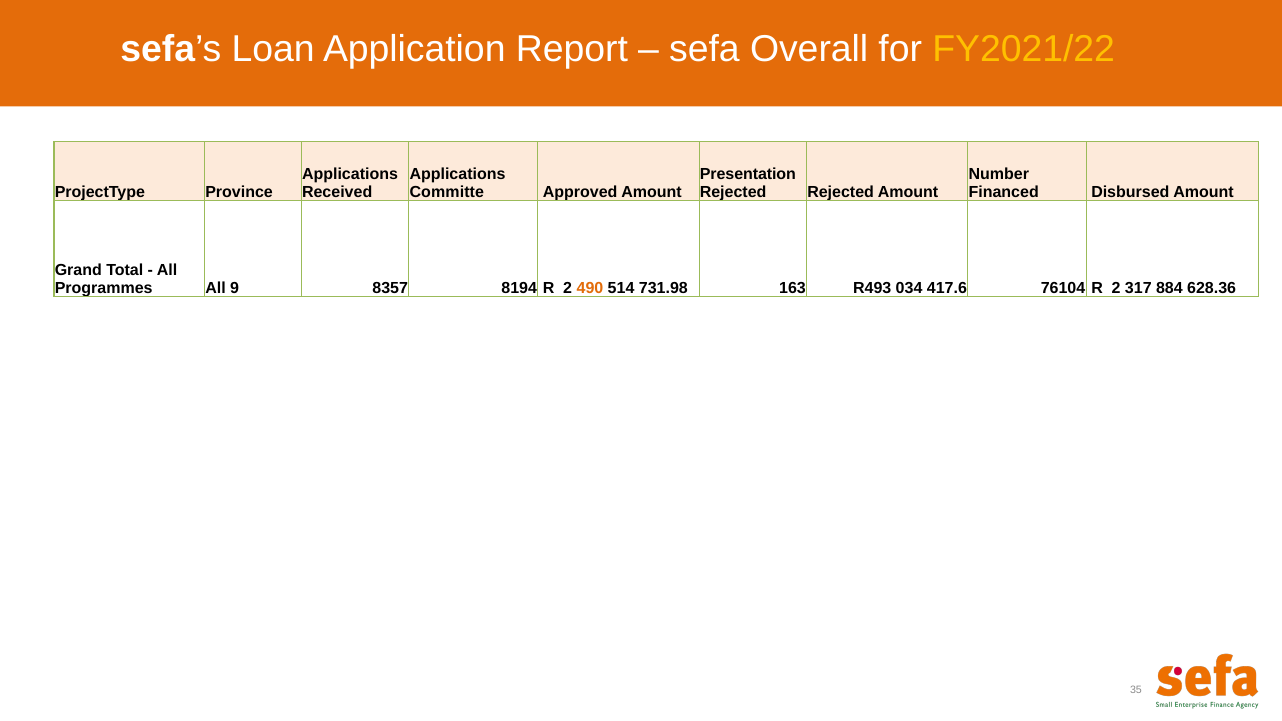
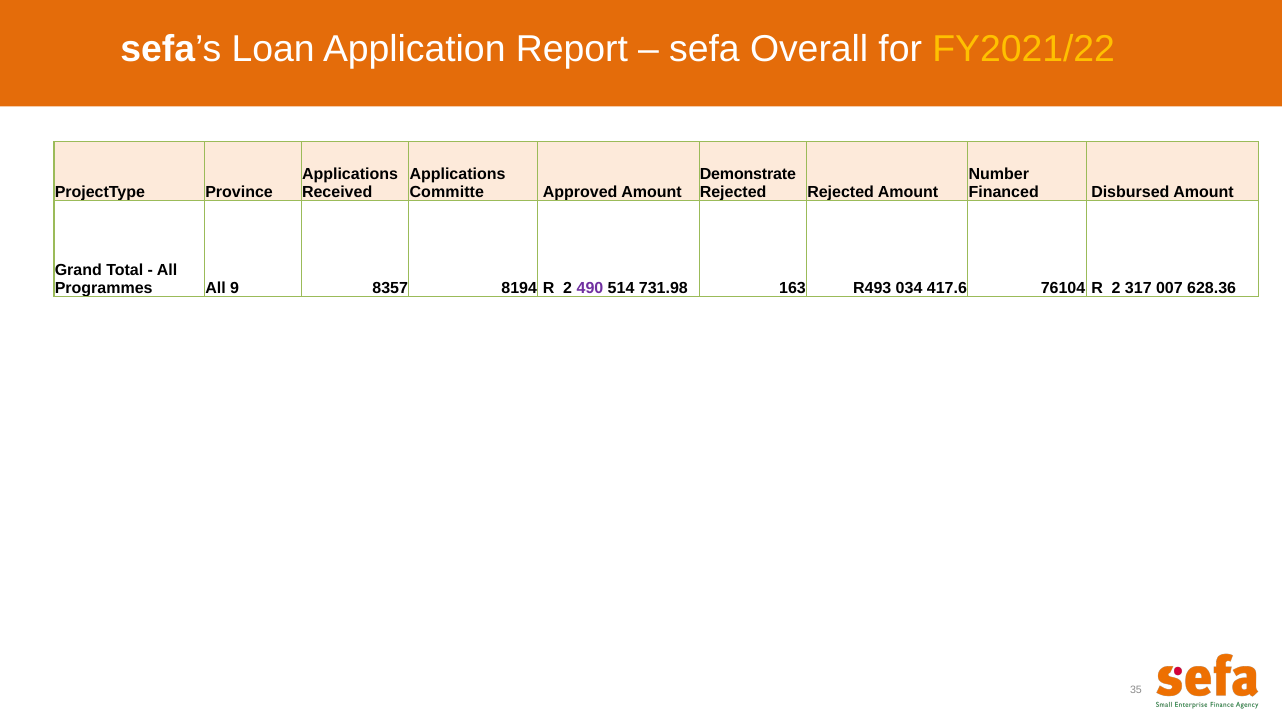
Presentation: Presentation -> Demonstrate
490 colour: orange -> purple
884: 884 -> 007
